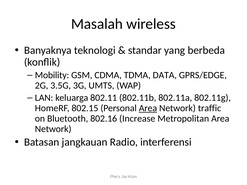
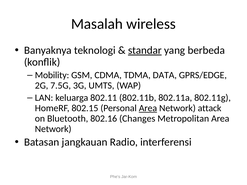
standar underline: none -> present
3.5G: 3.5G -> 7.5G
traffic: traffic -> attack
Increase: Increase -> Changes
